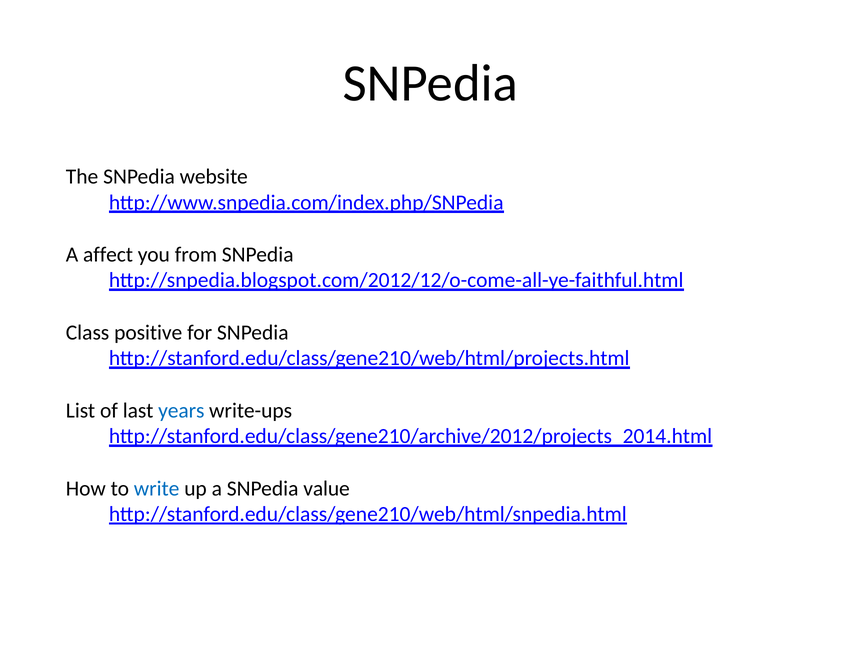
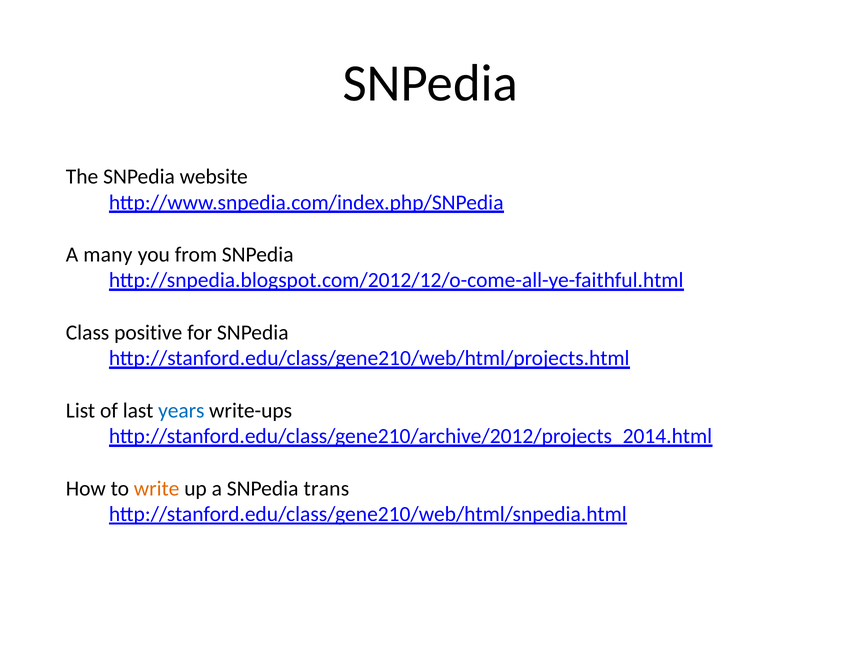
affect: affect -> many
write colour: blue -> orange
value: value -> trans
